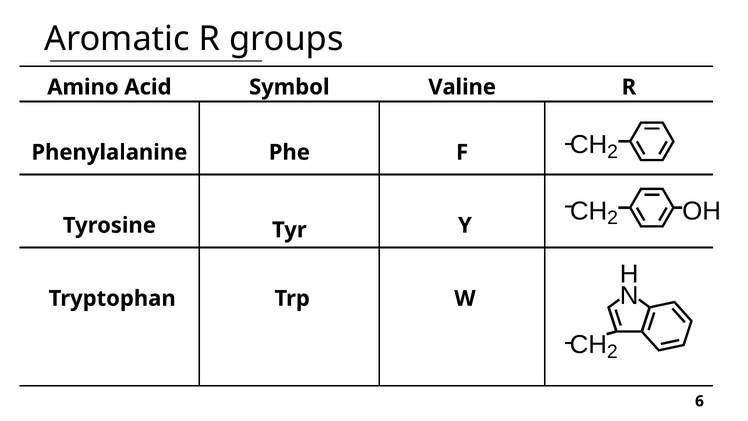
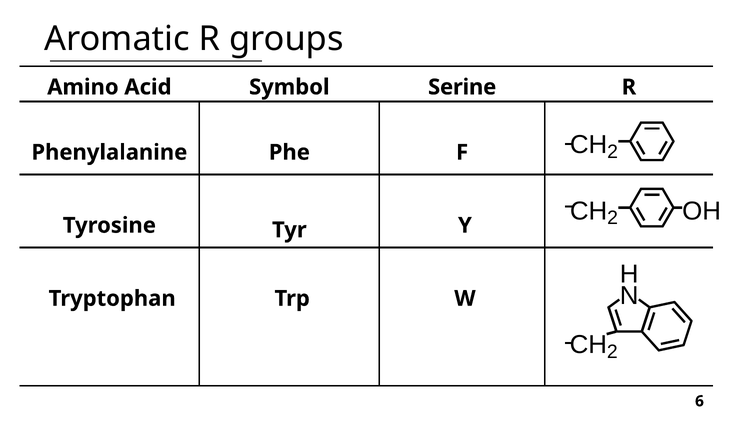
Valine: Valine -> Serine
